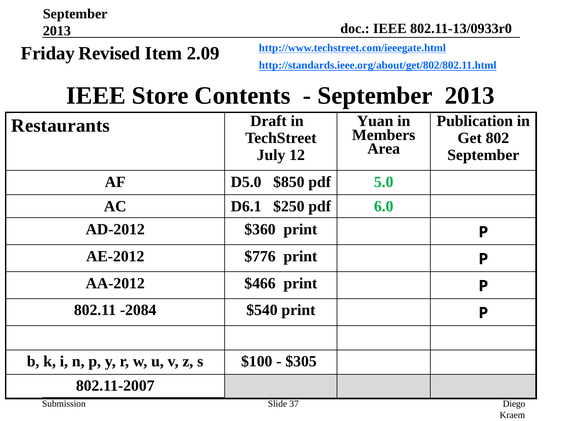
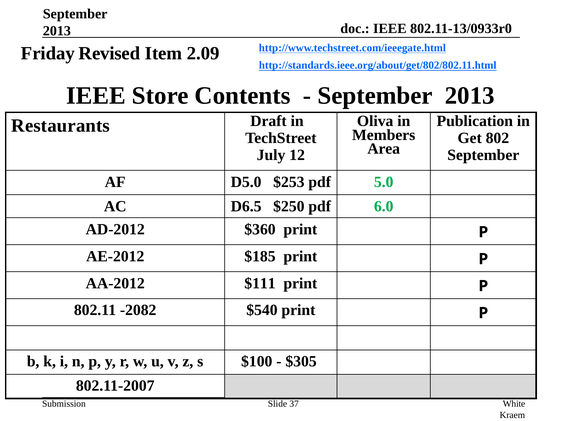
Yuan: Yuan -> Oliva
$850: $850 -> $253
D6.1: D6.1 -> D6.5
$776: $776 -> $185
$466: $466 -> $111
-2084: -2084 -> -2082
Diego: Diego -> White
